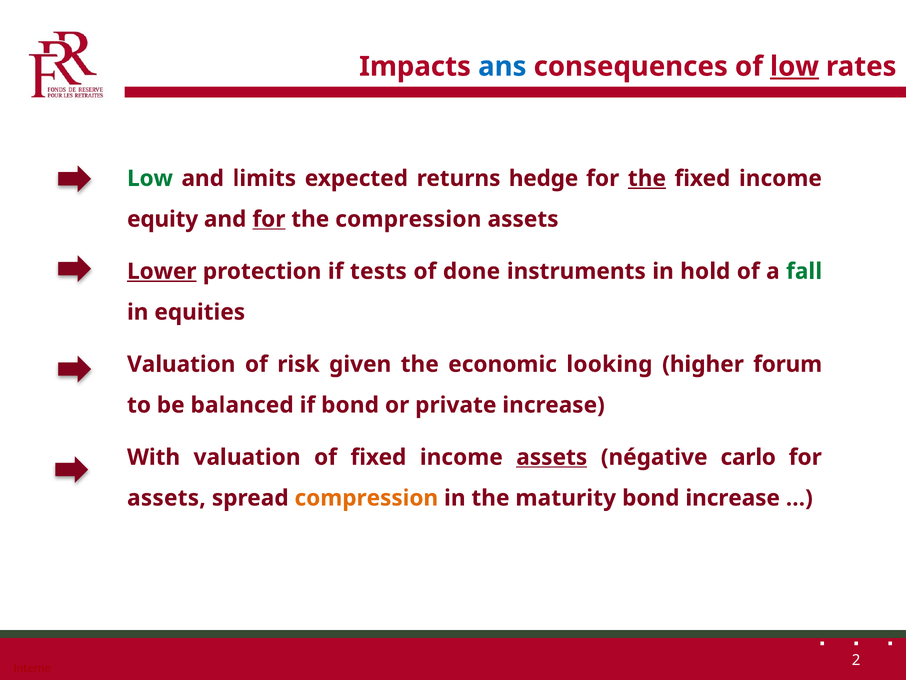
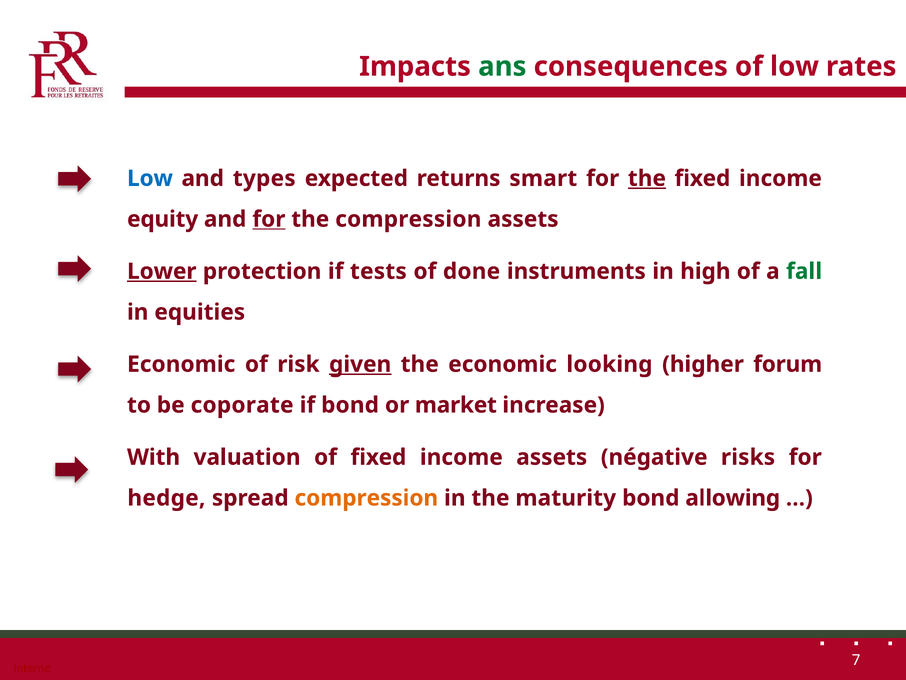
ans colour: blue -> green
low at (794, 66) underline: present -> none
Low at (150, 178) colour: green -> blue
limits: limits -> types
hedge: hedge -> smart
hold: hold -> high
Valuation at (181, 364): Valuation -> Economic
given underline: none -> present
balanced: balanced -> coporate
private: private -> market
assets at (552, 457) underline: present -> none
carlo: carlo -> risks
assets at (166, 498): assets -> hedge
bond increase: increase -> allowing
2: 2 -> 7
